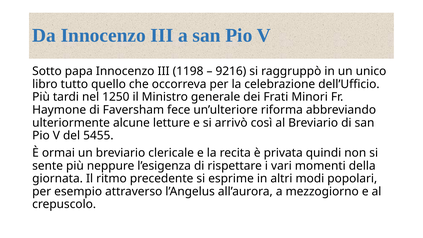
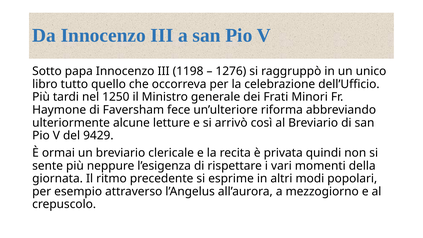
9216: 9216 -> 1276
5455: 5455 -> 9429
